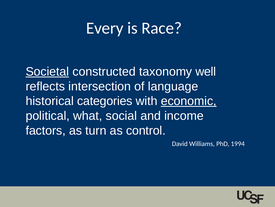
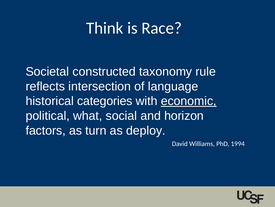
Every: Every -> Think
Societal underline: present -> none
well: well -> rule
income: income -> horizon
control: control -> deploy
